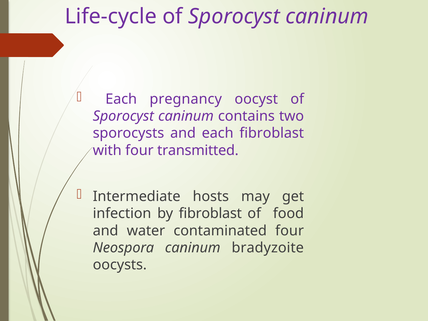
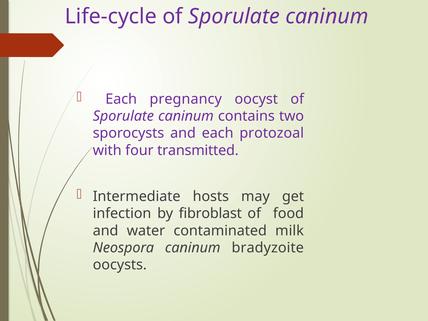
Life-cycle of Sporocyst: Sporocyst -> Sporulate
Sporocyst at (123, 116): Sporocyst -> Sporulate
each fibroblast: fibroblast -> protozoal
contaminated four: four -> milk
